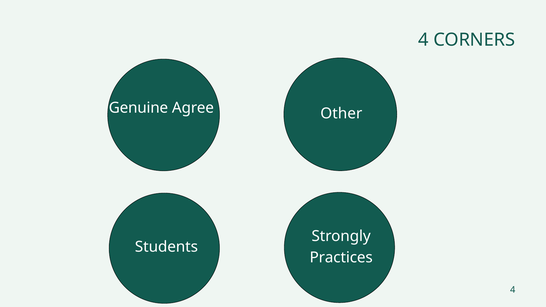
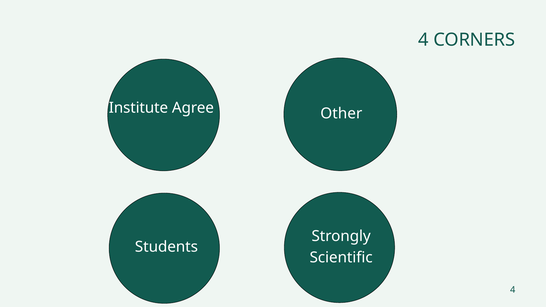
Genuine: Genuine -> Institute
Practices: Practices -> Scientific
